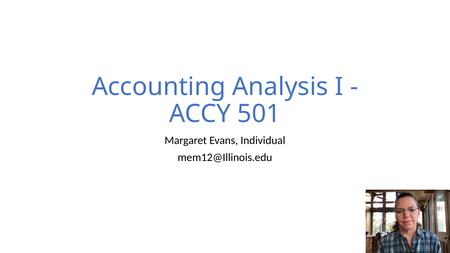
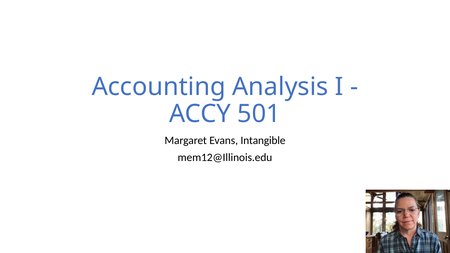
Individual: Individual -> Intangible
